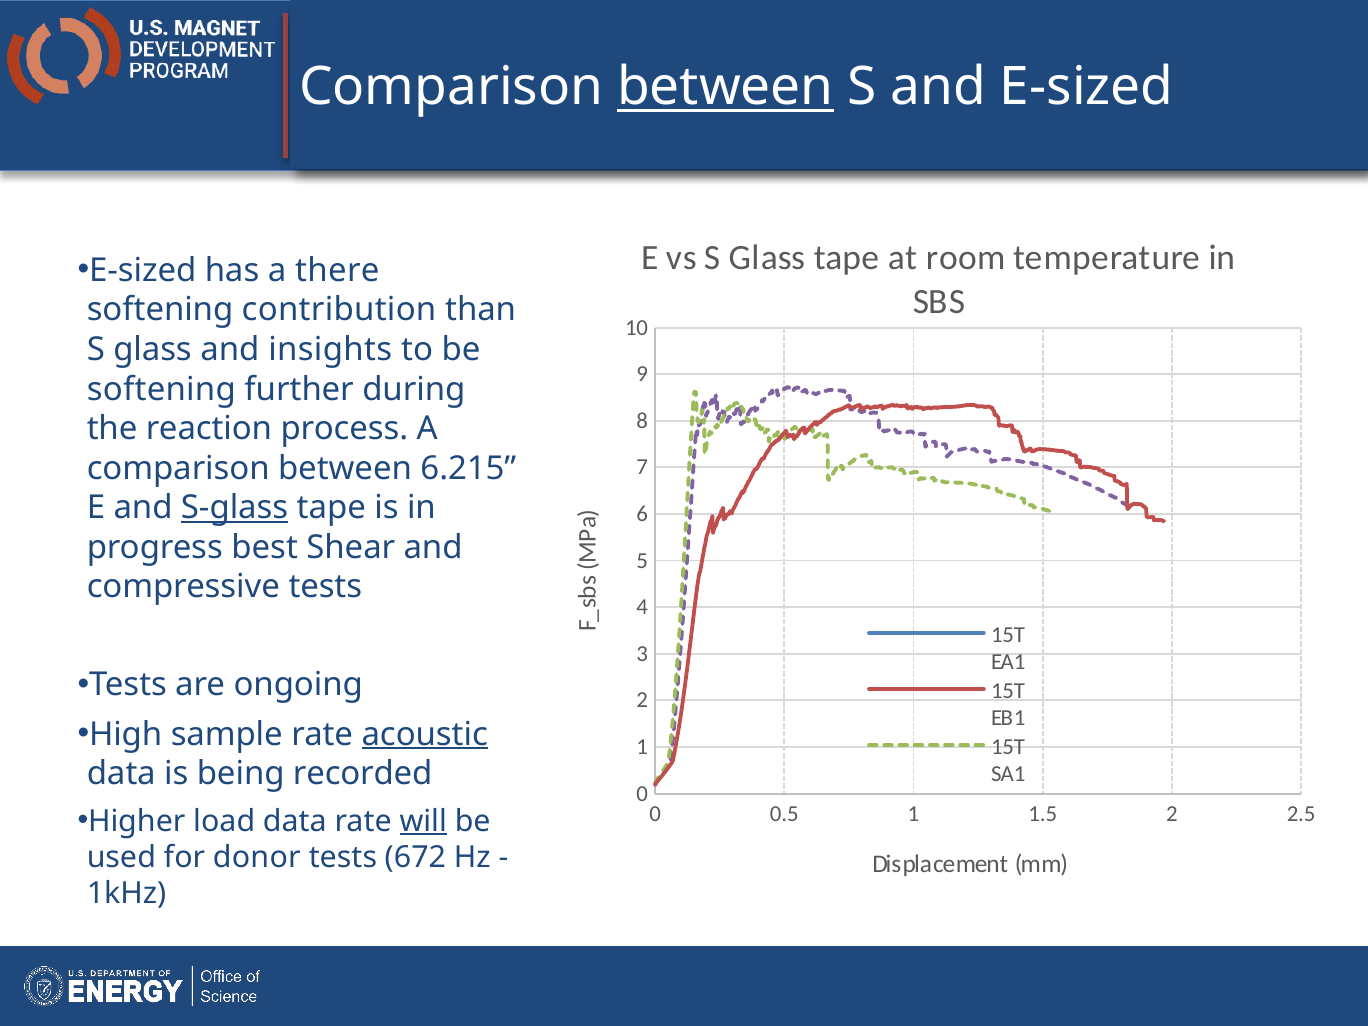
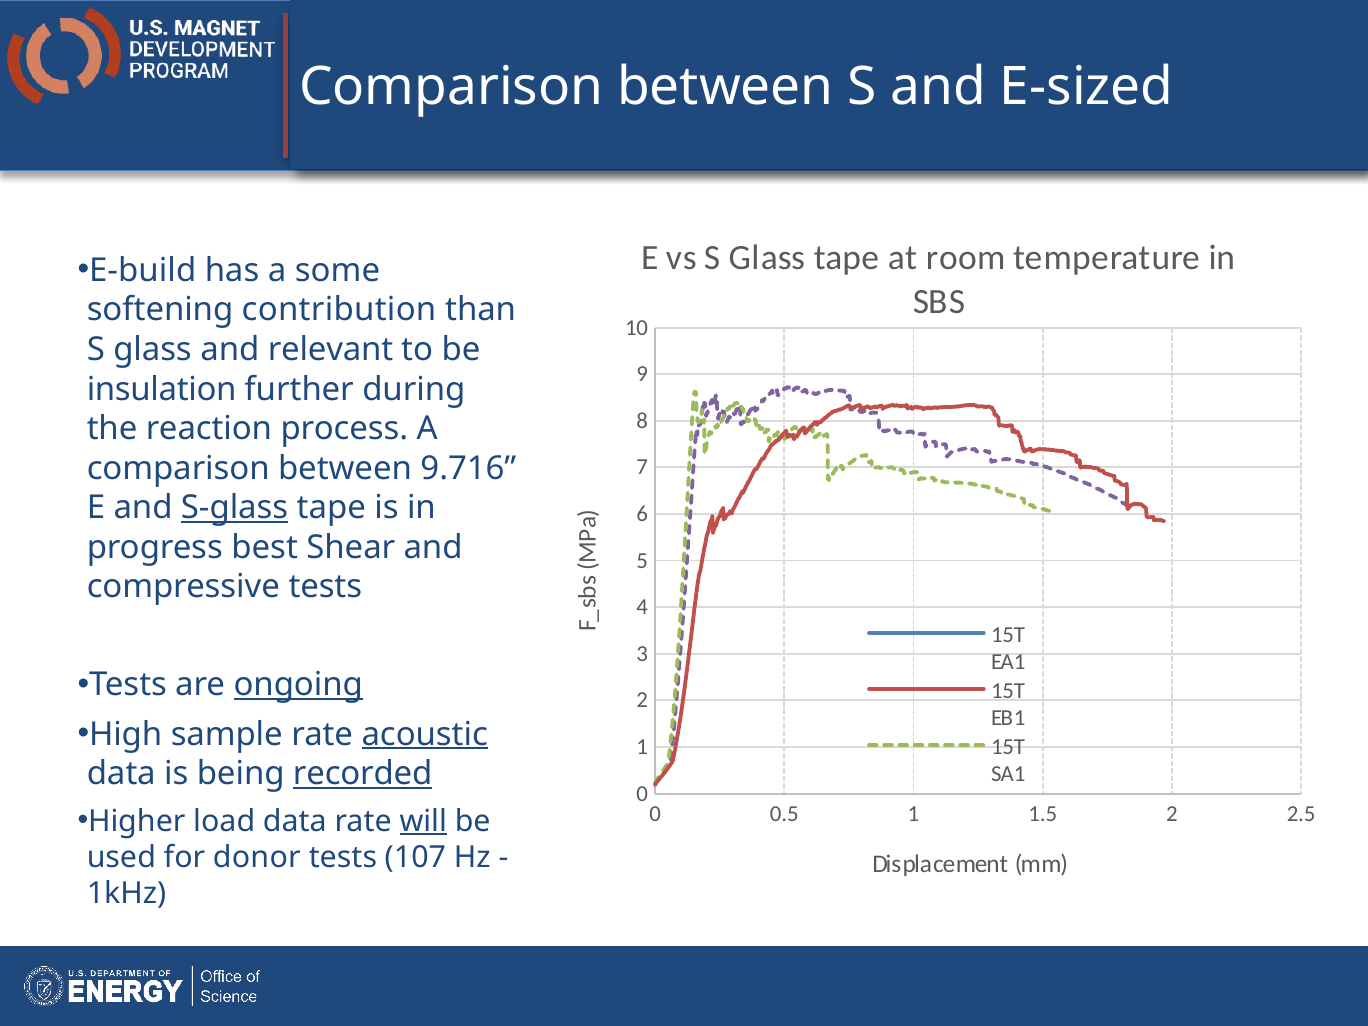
between at (725, 87) underline: present -> none
E-sized at (143, 270): E-sized -> E-build
there: there -> some
insights: insights -> relevant
softening at (161, 389): softening -> insulation
6.215: 6.215 -> 9.716
ongoing underline: none -> present
recorded underline: none -> present
672: 672 -> 107
